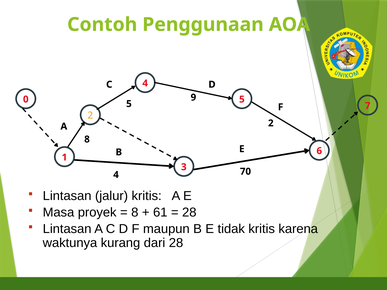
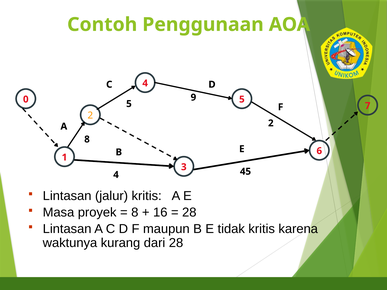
70: 70 -> 45
61: 61 -> 16
